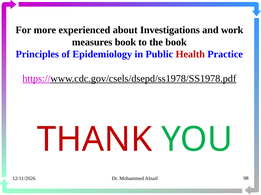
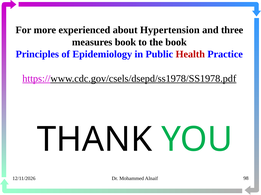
Investigations: Investigations -> Hypertension
work: work -> three
THANK colour: red -> black
